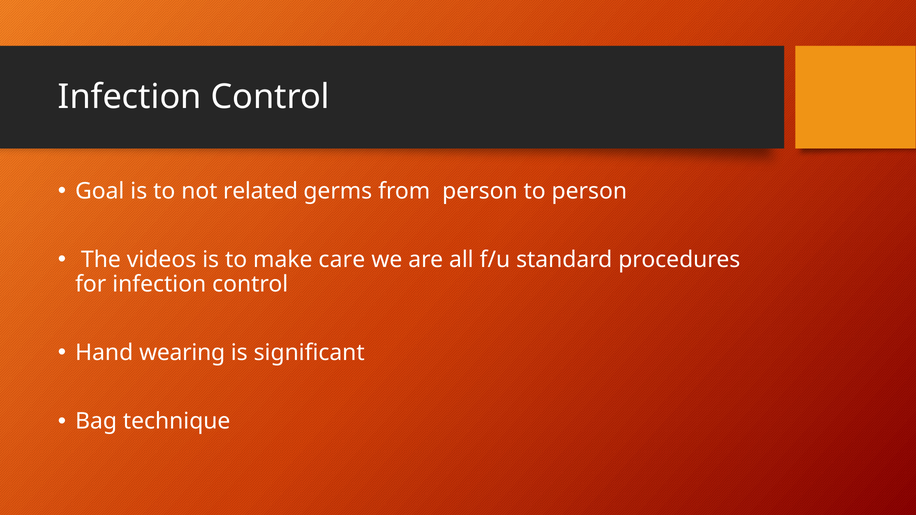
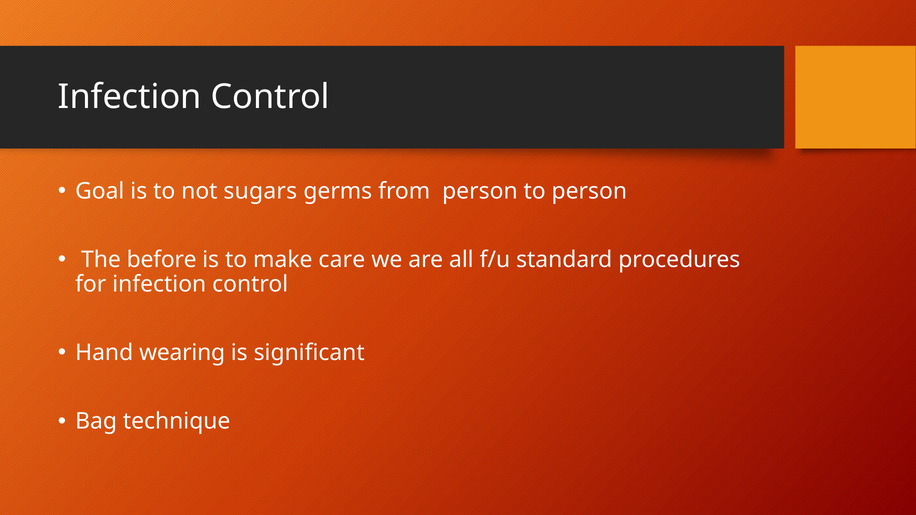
related: related -> sugars
videos: videos -> before
